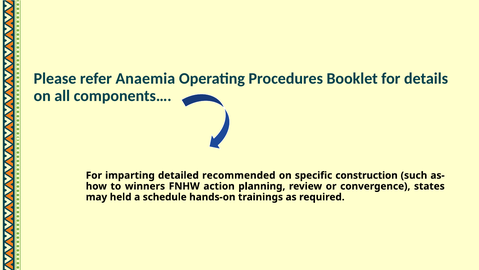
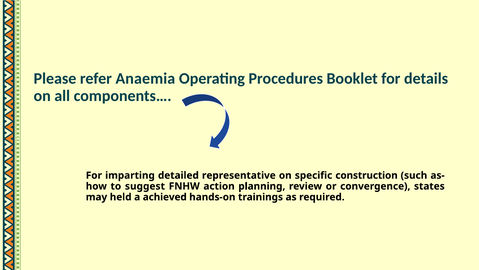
recommended: recommended -> representative
winners: winners -> suggest
schedule: schedule -> achieved
